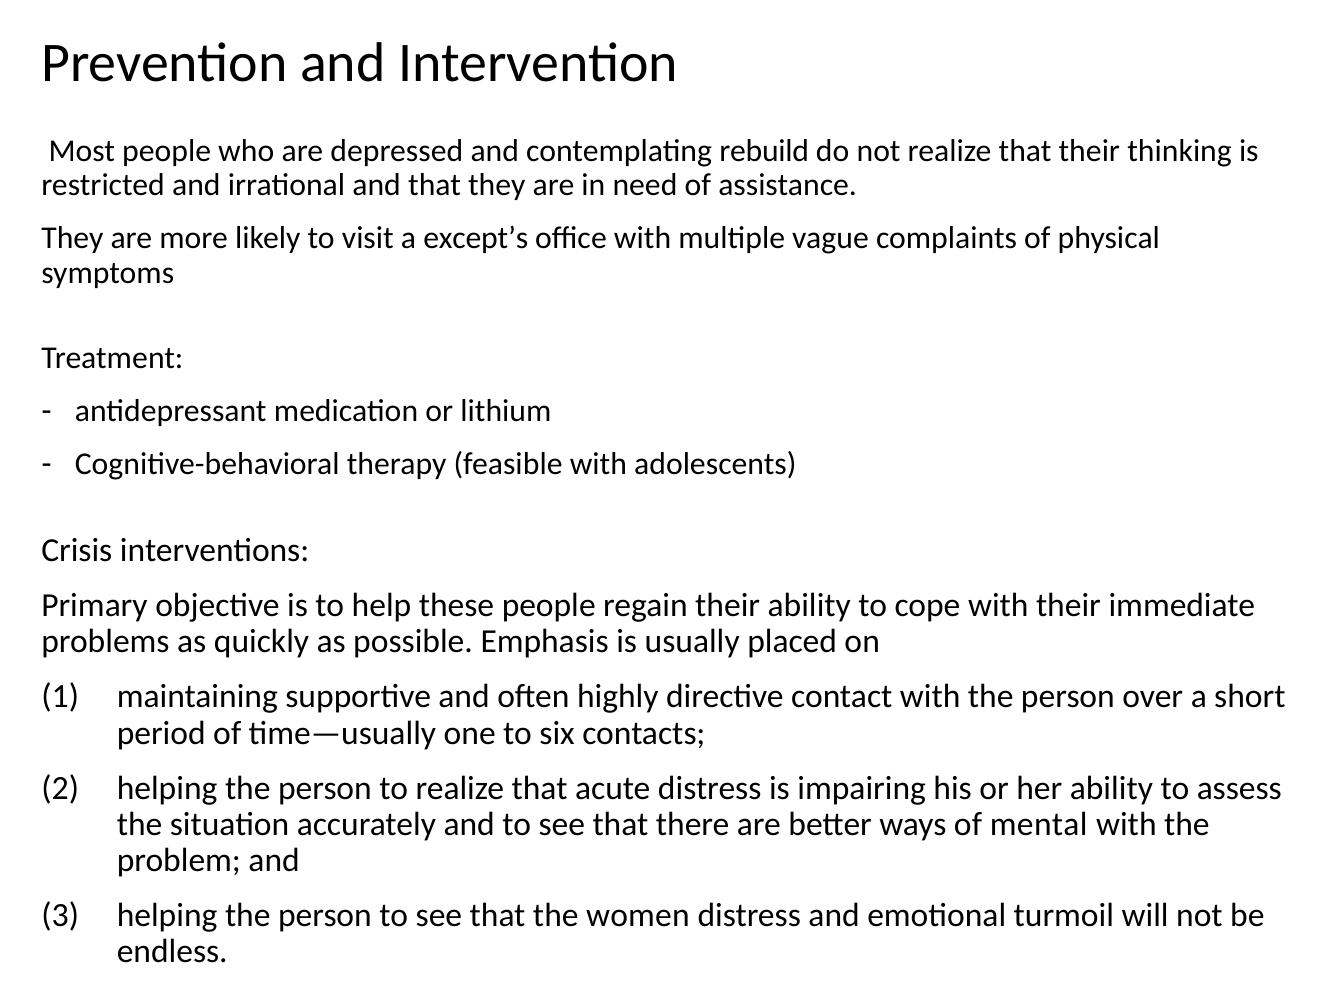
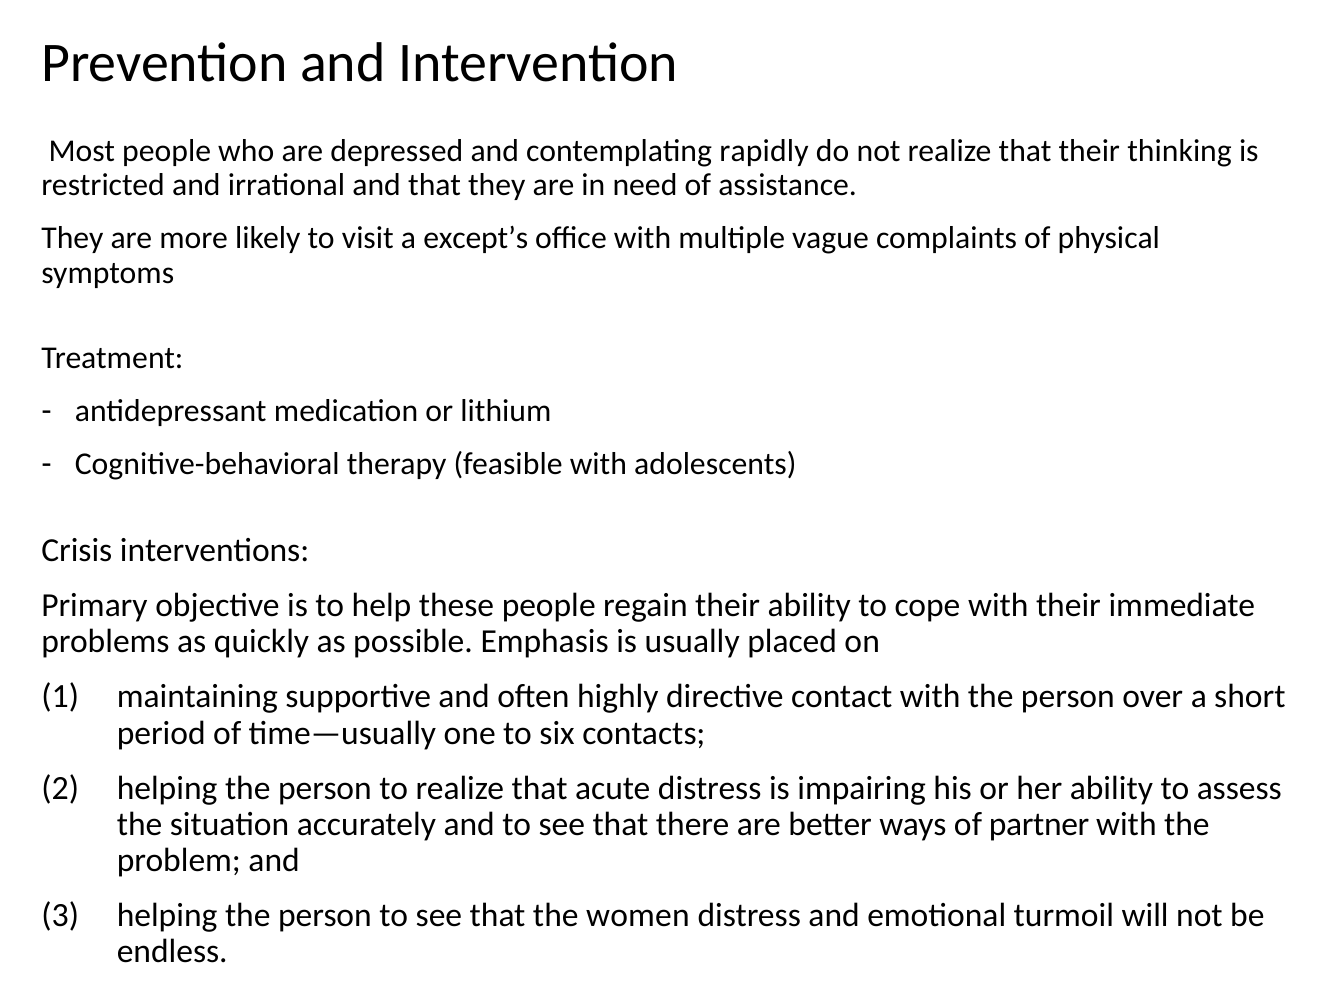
rebuild: rebuild -> rapidly
mental: mental -> partner
